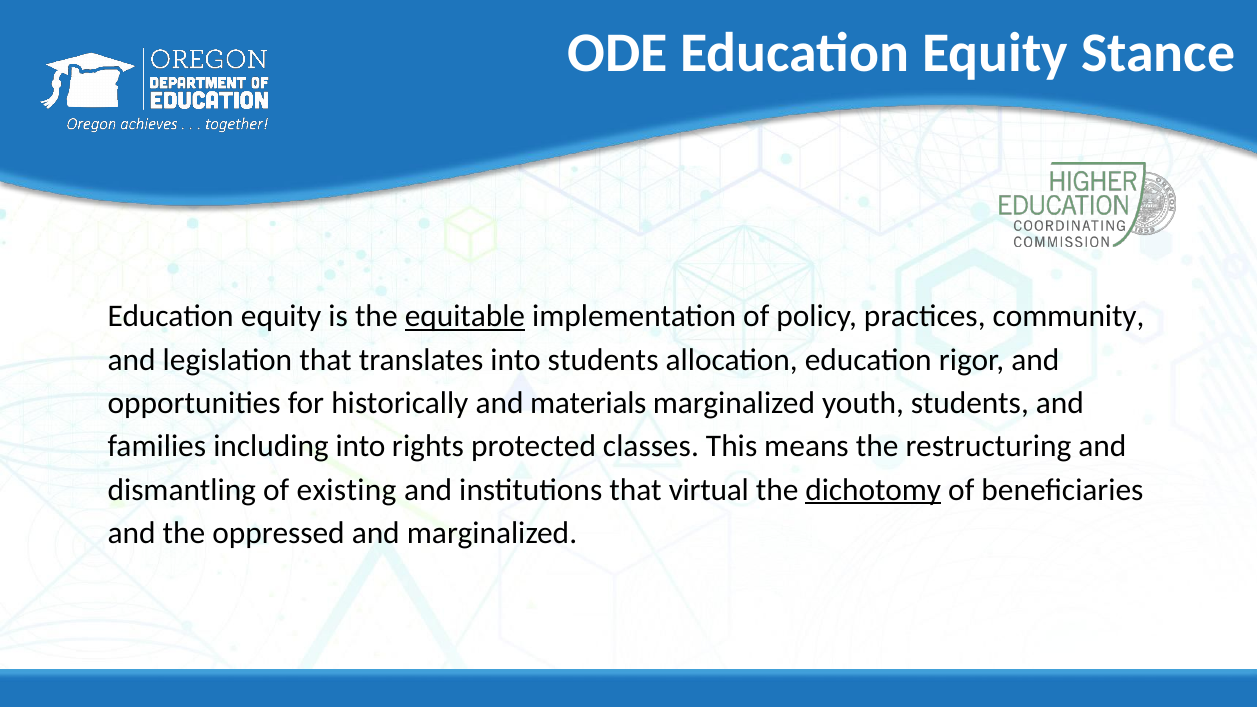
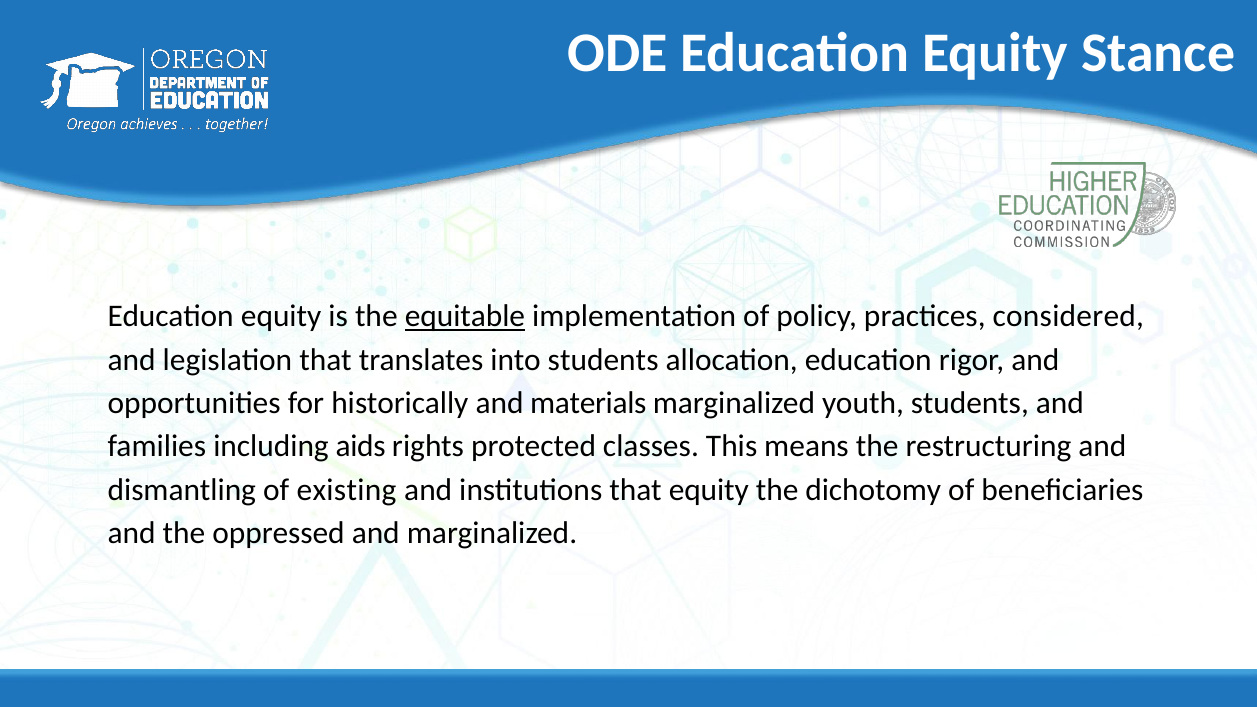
community: community -> considered
including into: into -> aids
that virtual: virtual -> equity
dichotomy underline: present -> none
